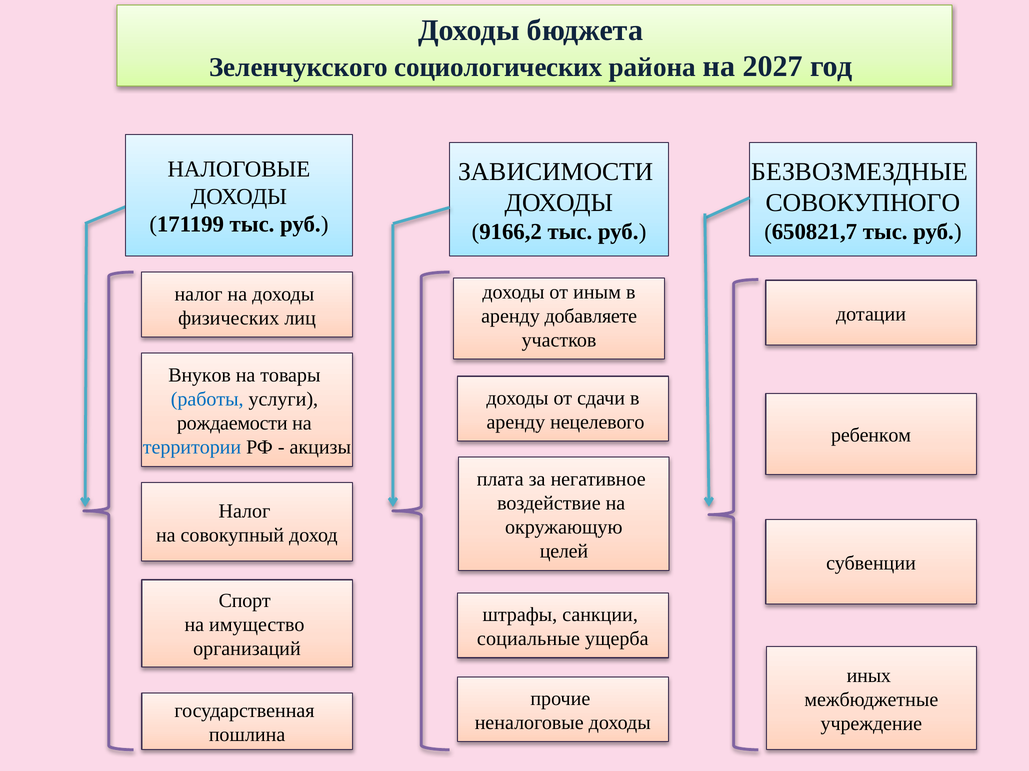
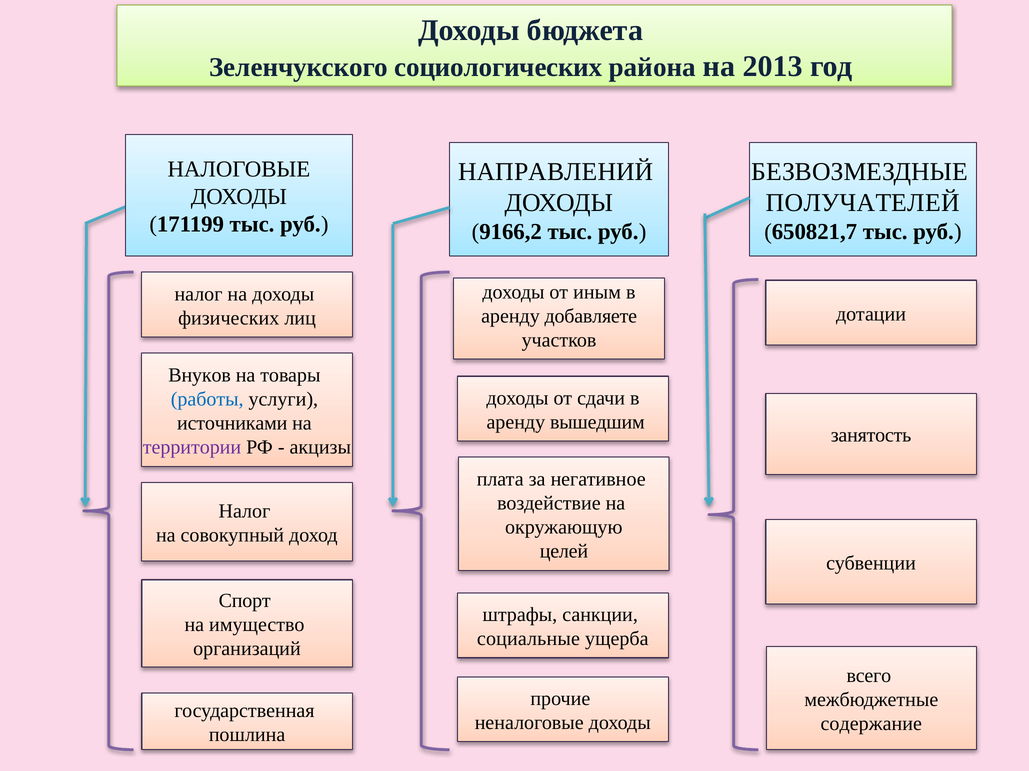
2027: 2027 -> 2013
ЗАВИСИМОСТИ: ЗАВИСИМОСТИ -> НАПРАВЛЕНИЙ
СОВОКУПНОГО: СОВОКУПНОГО -> ПОЛУЧАТЕЛЕЙ
нецелевого: нецелевого -> вышедшим
рождаемости: рождаемости -> источниками
ребенком: ребенком -> занятость
территории colour: blue -> purple
иных: иных -> всего
учреждение: учреждение -> содержание
